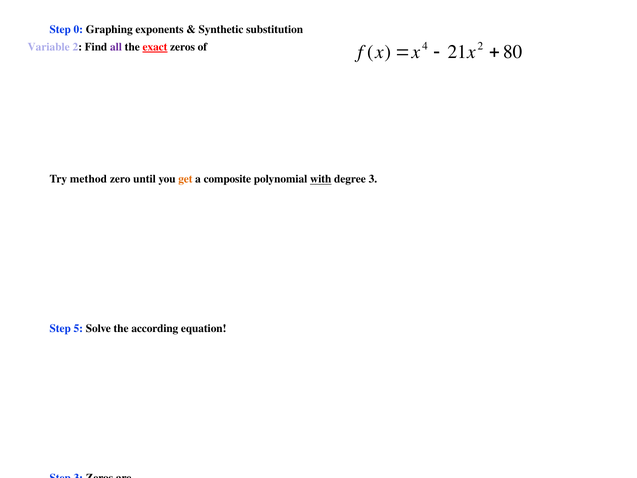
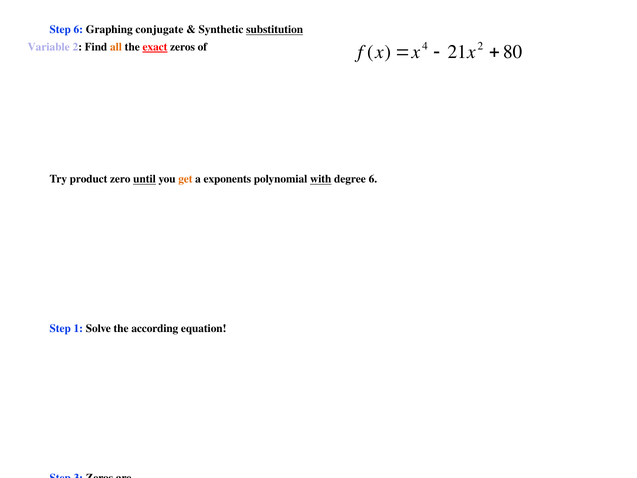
Step 0: 0 -> 6
exponents: exponents -> conjugate
substitution underline: none -> present
all colour: purple -> orange
method: method -> product
until underline: none -> present
composite: composite -> exponents
degree 3: 3 -> 6
5: 5 -> 1
